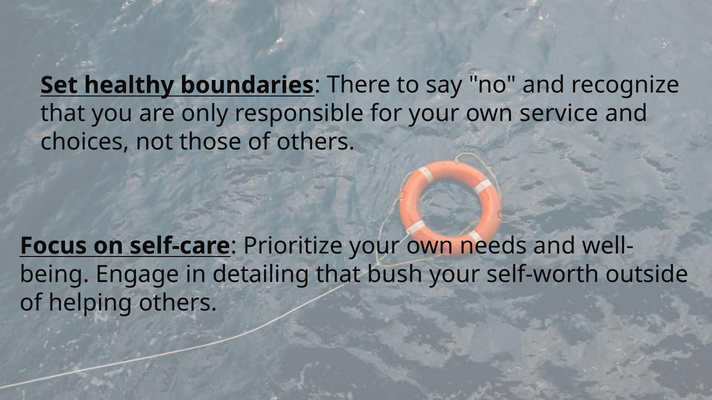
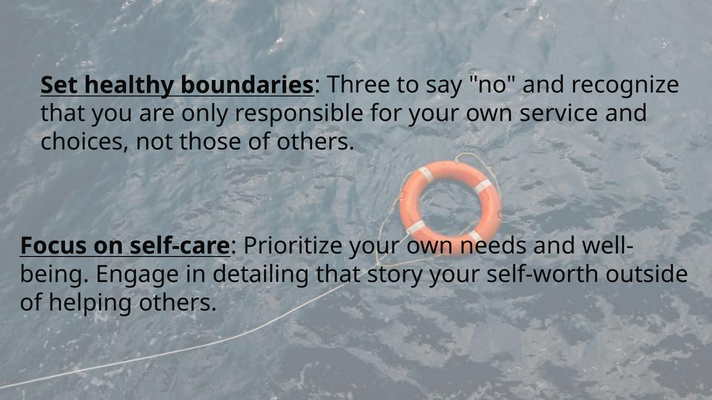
There: There -> Three
bush: bush -> story
